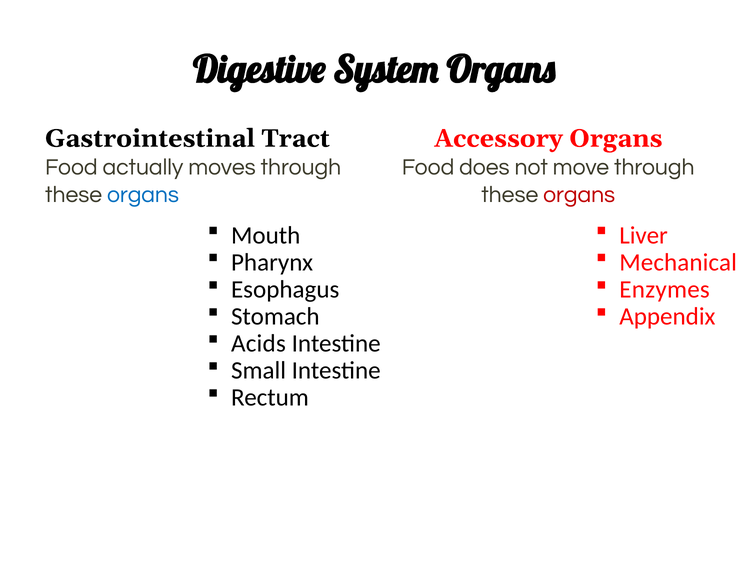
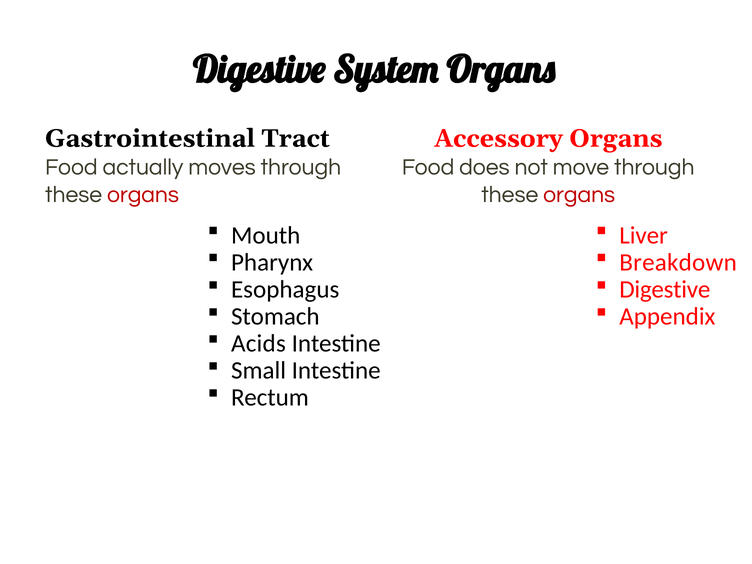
organs at (143, 195) colour: blue -> red
Mechanical: Mechanical -> Breakdown
Enzymes at (665, 289): Enzymes -> Digestive
